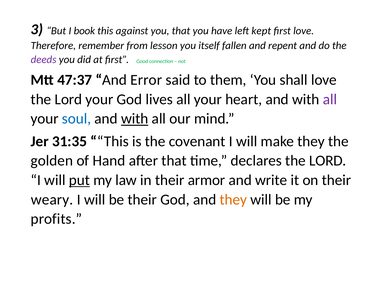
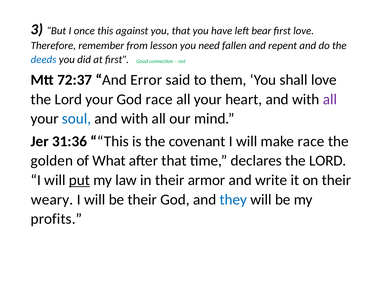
book: book -> once
kept: kept -> bear
itself: itself -> need
deeds colour: purple -> blue
47:37: 47:37 -> 72:37
God lives: lives -> race
with at (135, 119) underline: present -> none
31:35: 31:35 -> 31:36
make they: they -> race
Hand: Hand -> What
they at (233, 200) colour: orange -> blue
